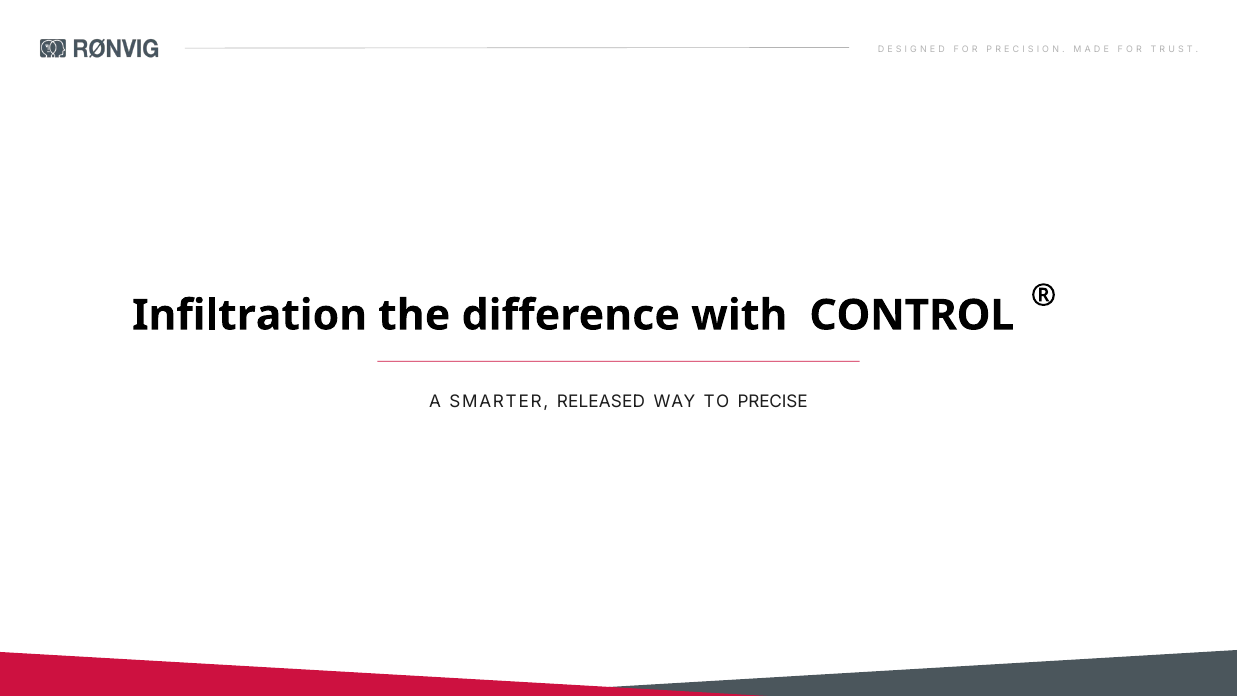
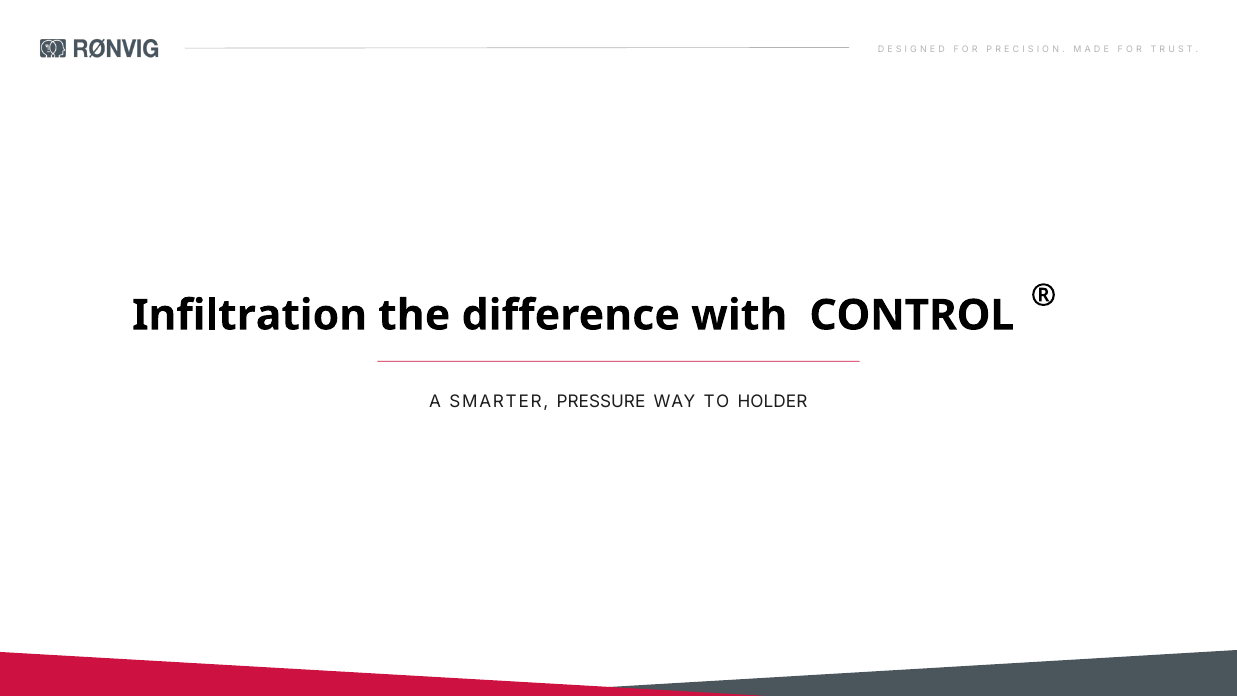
RELEASED: RELEASED -> PRESSURE
PRECISE: PRECISE -> HOLDER
